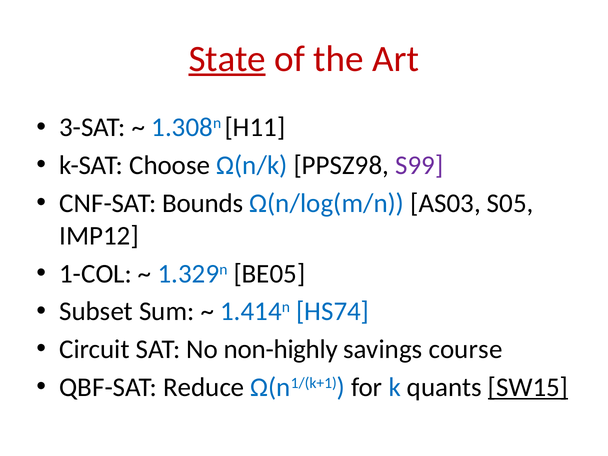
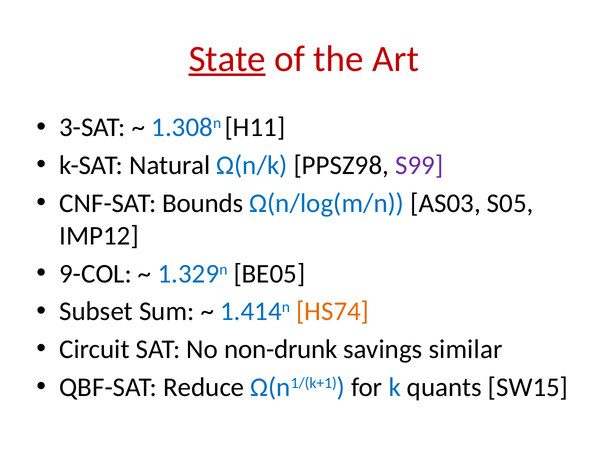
Choose: Choose -> Natural
1-COL: 1-COL -> 9-COL
HS74 colour: blue -> orange
non-highly: non-highly -> non-drunk
course: course -> similar
SW15 underline: present -> none
